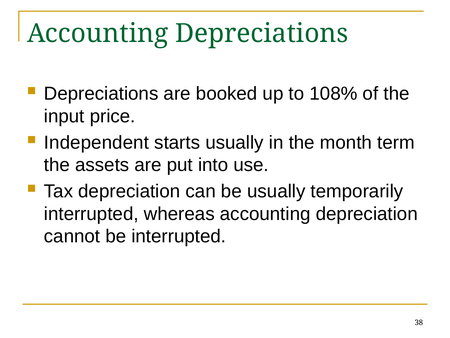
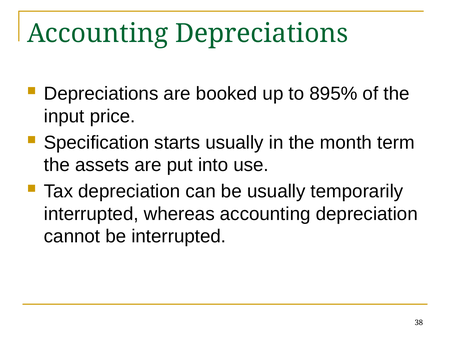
108%: 108% -> 895%
Independent: Independent -> Specification
